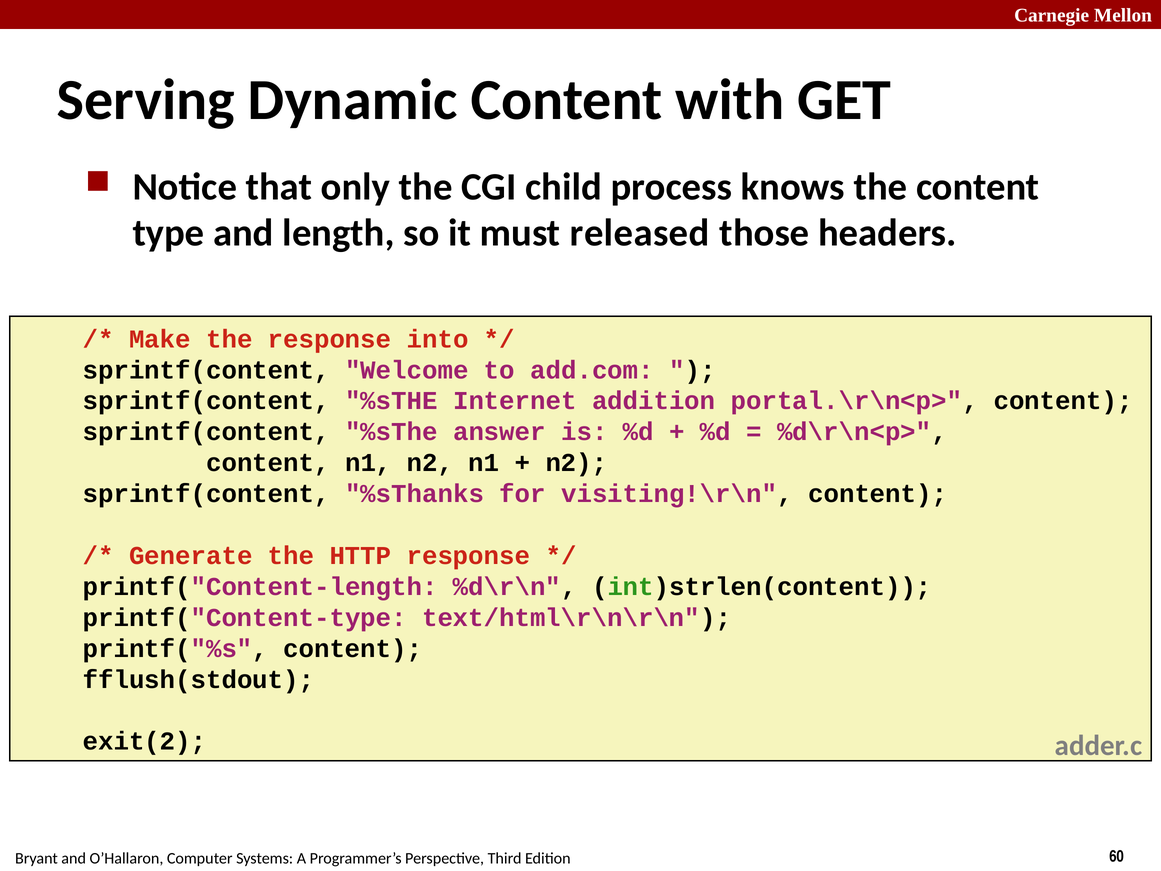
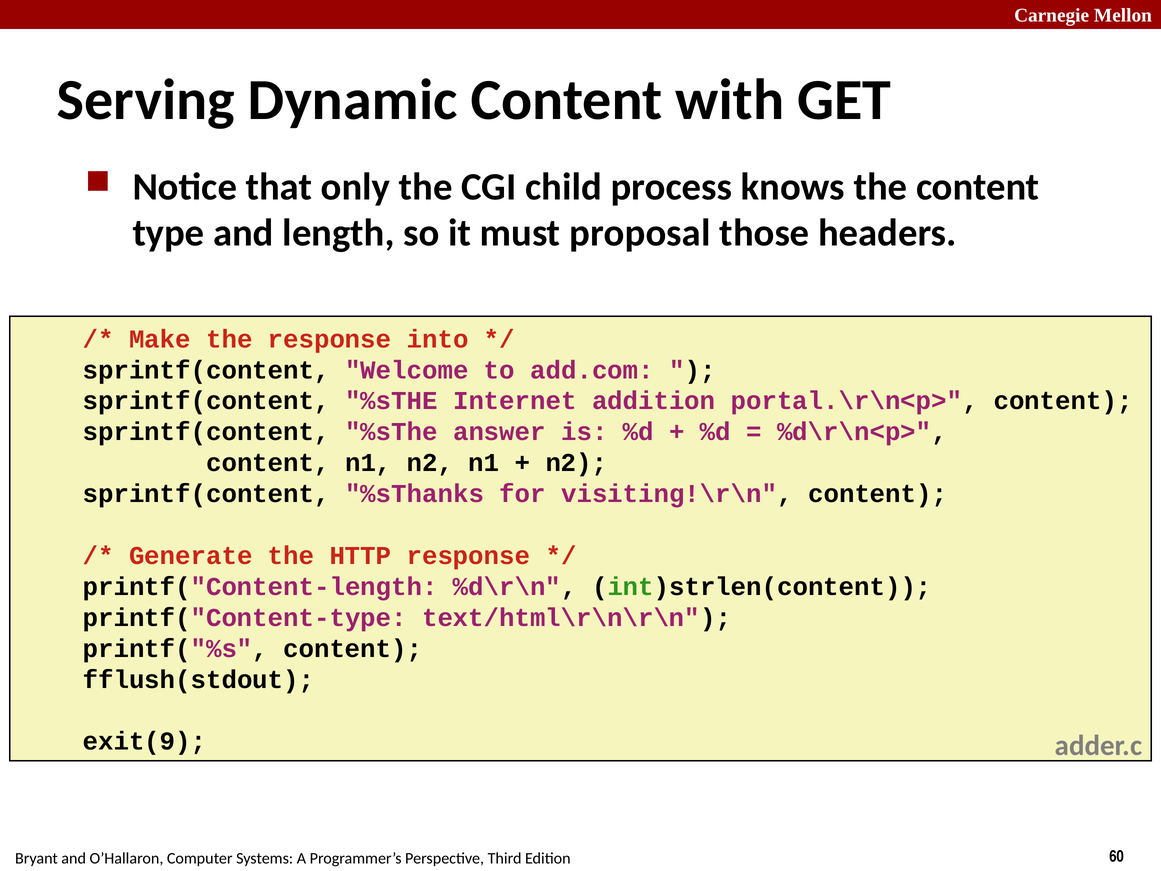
released: released -> proposal
exit(2: exit(2 -> exit(9
